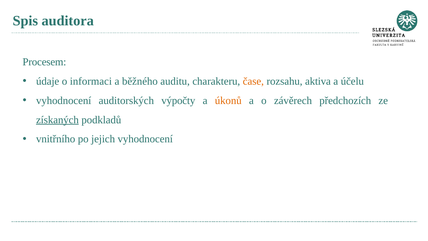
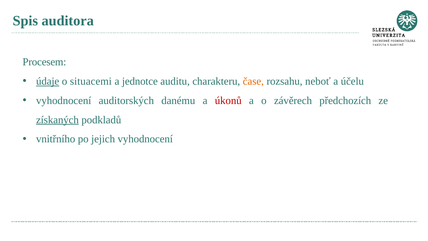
údaje underline: none -> present
informaci: informaci -> situacemi
běžného: běžného -> jednotce
aktiva: aktiva -> neboť
výpočty: výpočty -> danému
úkonů colour: orange -> red
